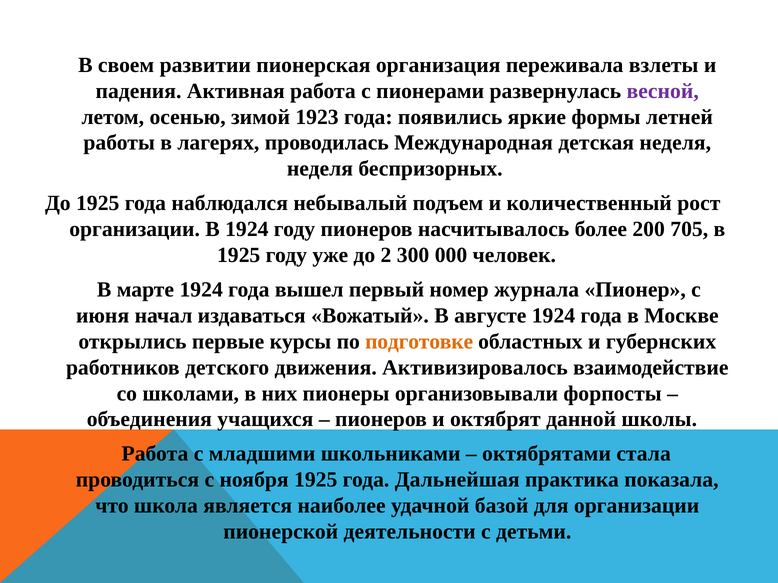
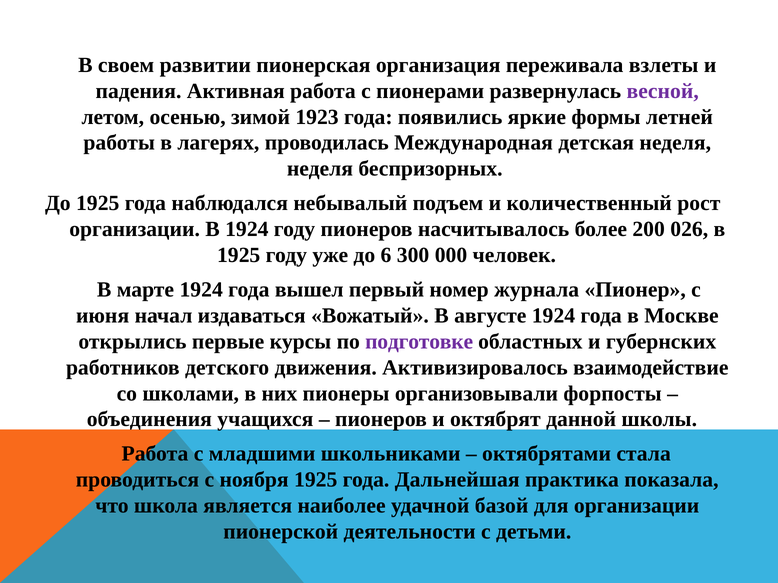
705: 705 -> 026
2: 2 -> 6
подготовке colour: orange -> purple
